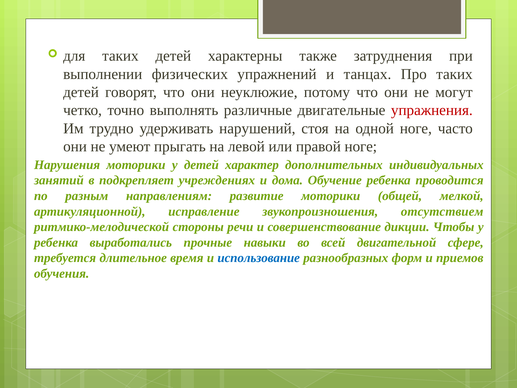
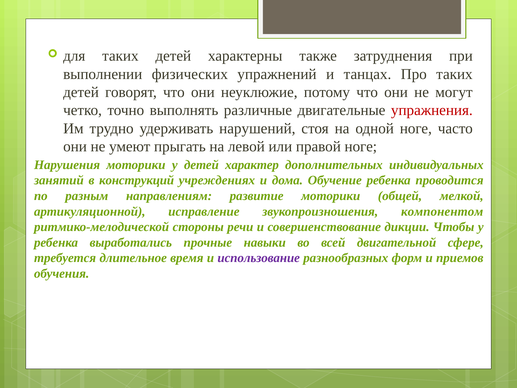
подкрепляет: подкрепляет -> конструкций
отсутствием: отсутствием -> компонентом
использование colour: blue -> purple
